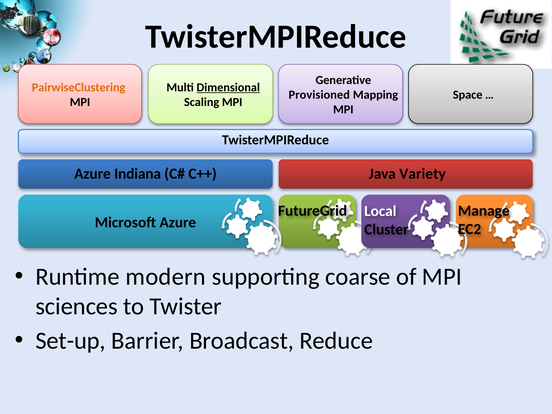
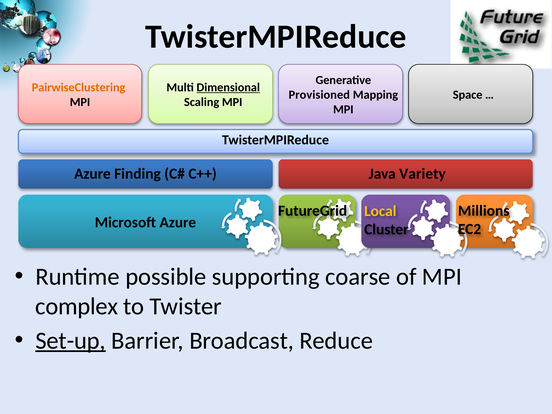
Indiana: Indiana -> Finding
Local colour: white -> yellow
Manage: Manage -> Millions
modern: modern -> possible
sciences: sciences -> complex
Set-up underline: none -> present
